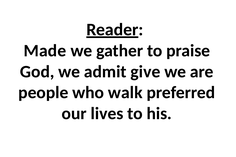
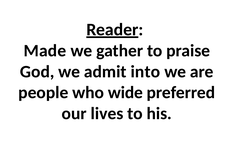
give: give -> into
walk: walk -> wide
